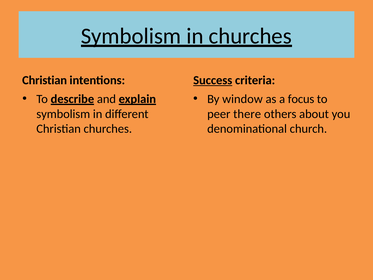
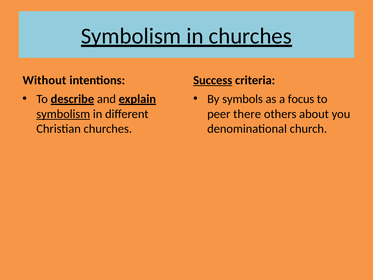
Christian at (45, 80): Christian -> Without
window: window -> symbols
symbolism at (63, 114) underline: none -> present
